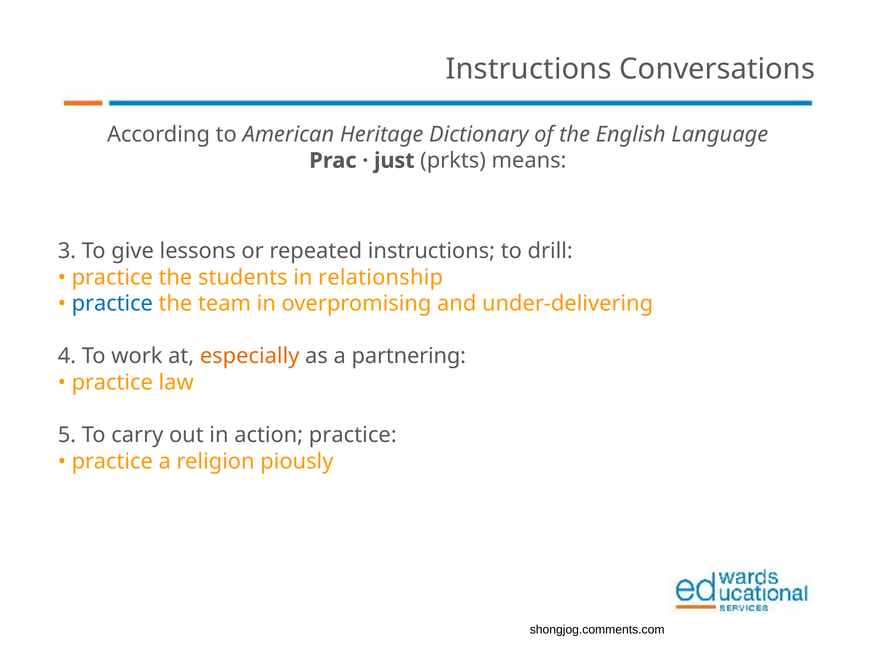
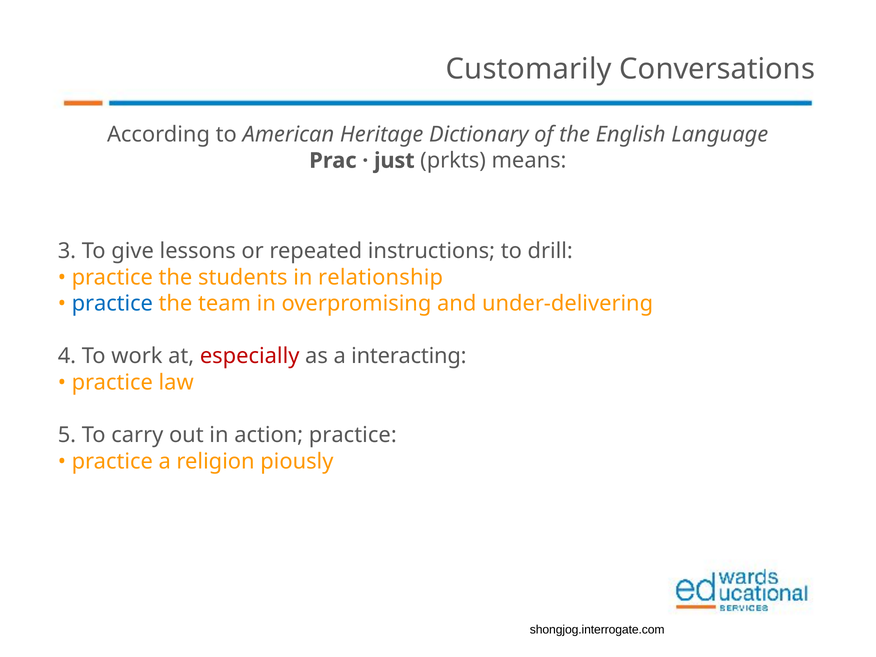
Instructions at (529, 69): Instructions -> Customarily
especially colour: orange -> red
partnering: partnering -> interacting
shongjog.comments.com: shongjog.comments.com -> shongjog.interrogate.com
